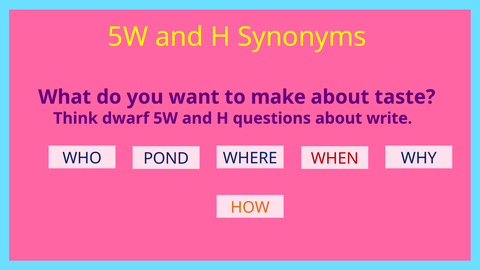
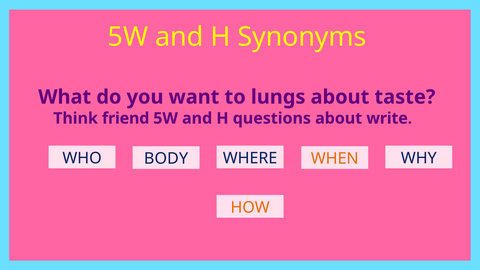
make: make -> lungs
dwarf: dwarf -> friend
POND: POND -> BODY
WHEN colour: red -> orange
